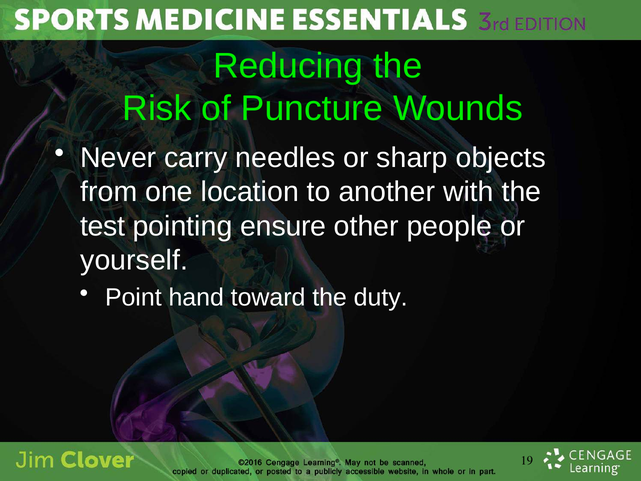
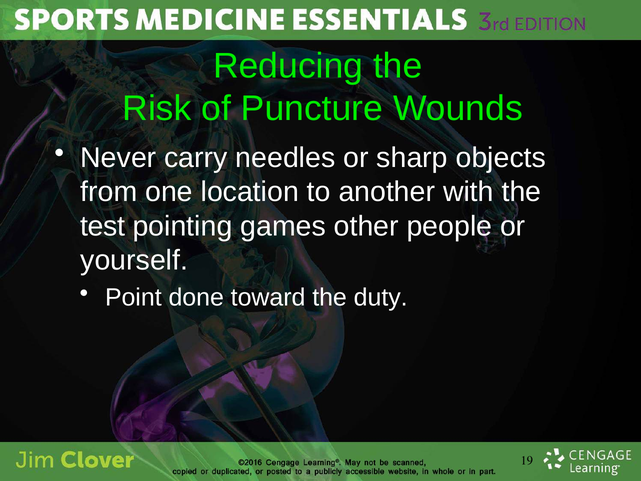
ensure: ensure -> games
hand: hand -> done
